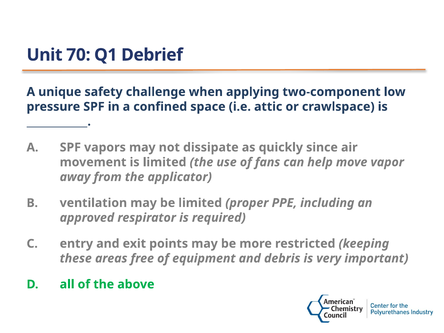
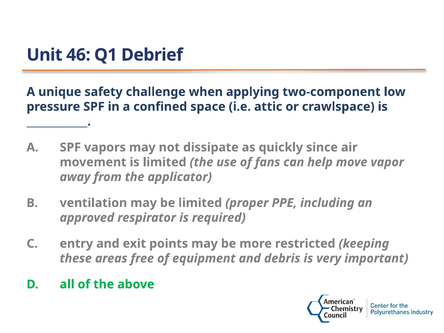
70: 70 -> 46
